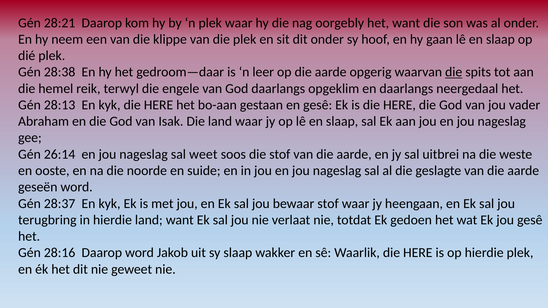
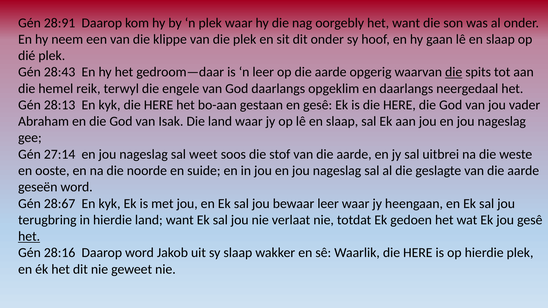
28:21: 28:21 -> 28:91
28:38: 28:38 -> 28:43
26:14: 26:14 -> 27:14
28:37: 28:37 -> 28:67
bewaar stof: stof -> leer
het at (29, 237) underline: none -> present
